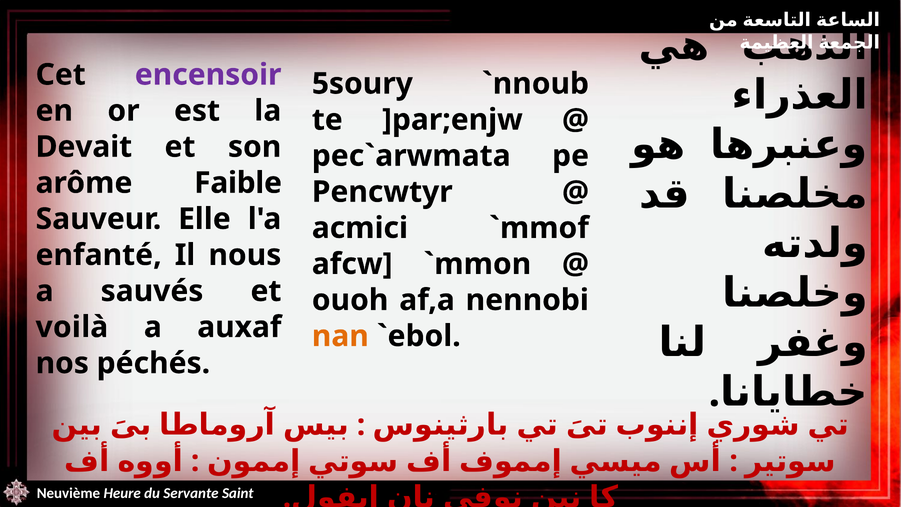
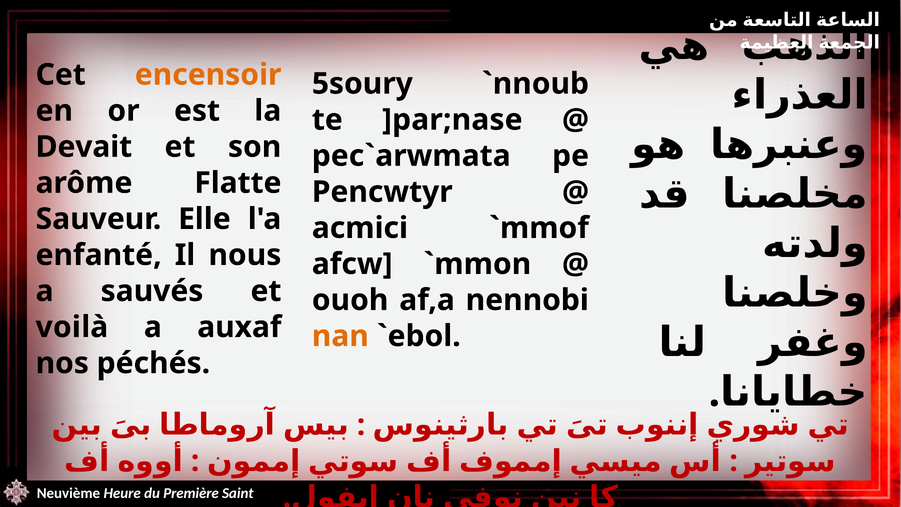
encensoir colour: purple -> orange
]par;enjw: ]par;enjw -> ]par;nase
Faible: Faible -> Flatte
Servante: Servante -> Première
